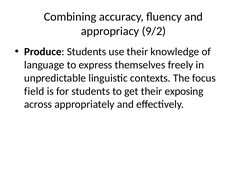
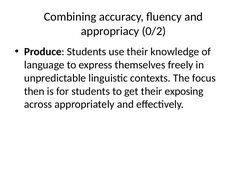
9/2: 9/2 -> 0/2
field: field -> then
